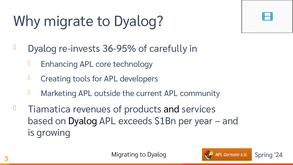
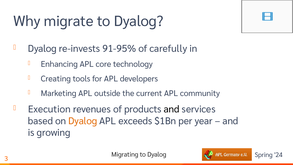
36-95%: 36-95% -> 91-95%
Tiamatica: Tiamatica -> Execution
Dyalog at (83, 121) colour: black -> orange
